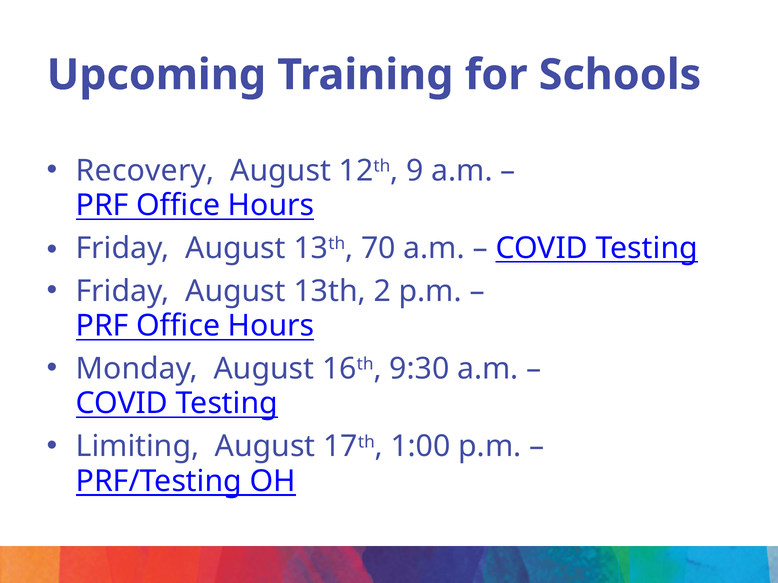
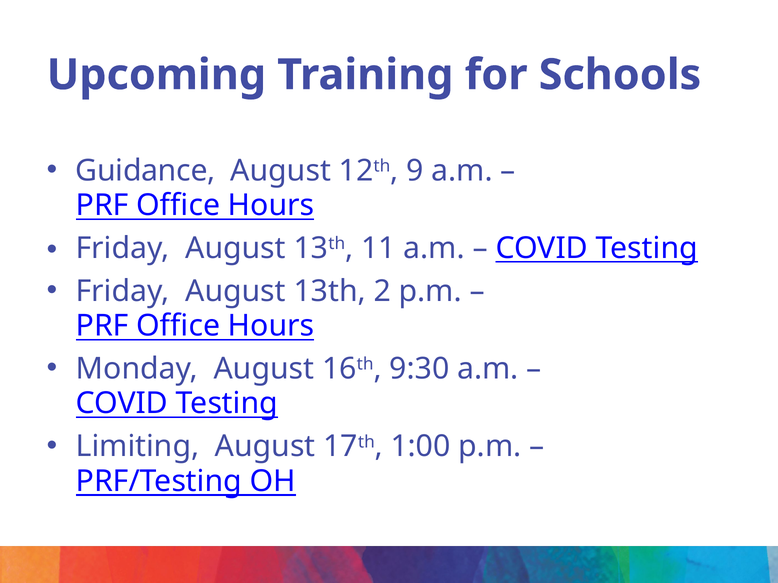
Recovery: Recovery -> Guidance
70: 70 -> 11
